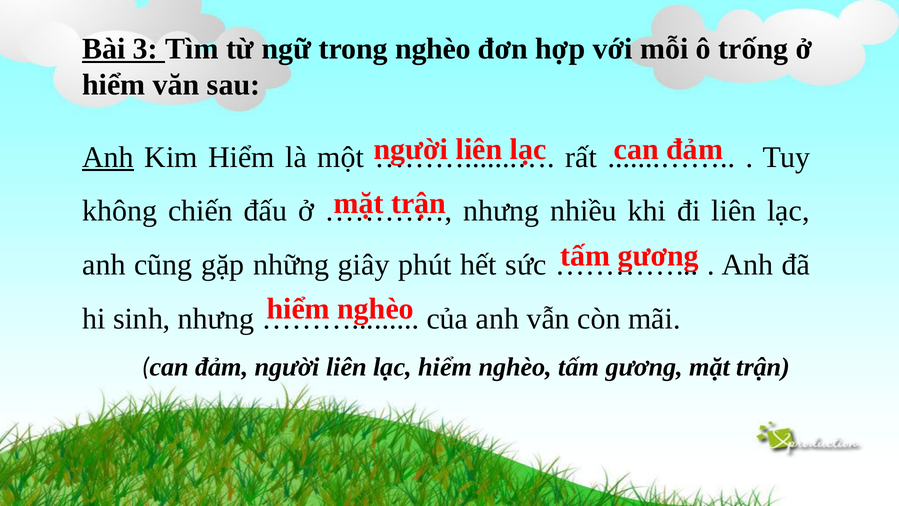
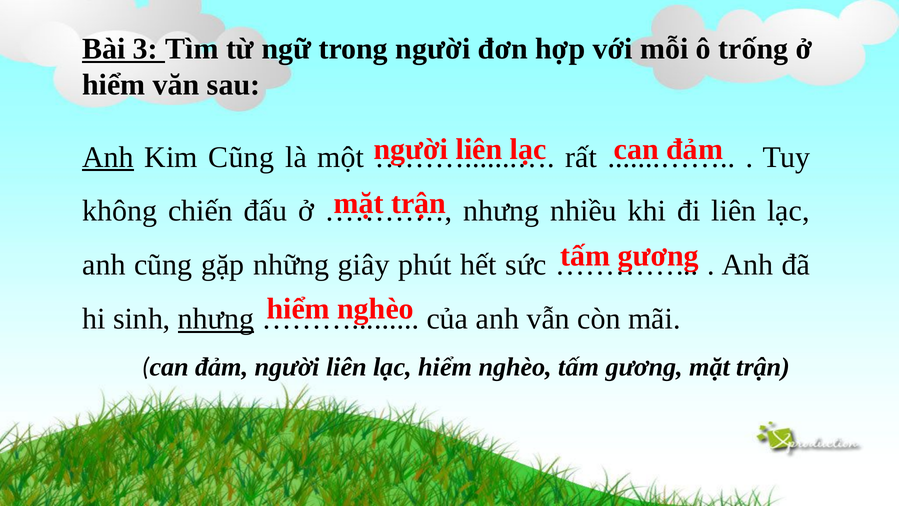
trong nghèo: nghèo -> người
Kim Hiểm: Hiểm -> Cũng
nhưng at (216, 319) underline: none -> present
